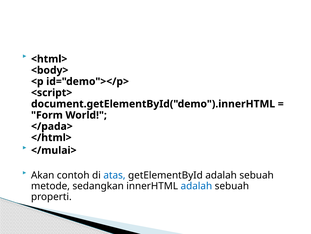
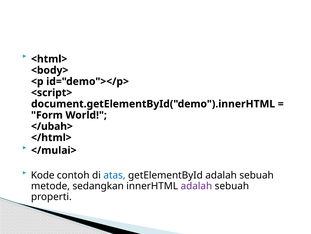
</pada>: </pada> -> </ubah>
Akan: Akan -> Kode
adalah at (196, 186) colour: blue -> purple
